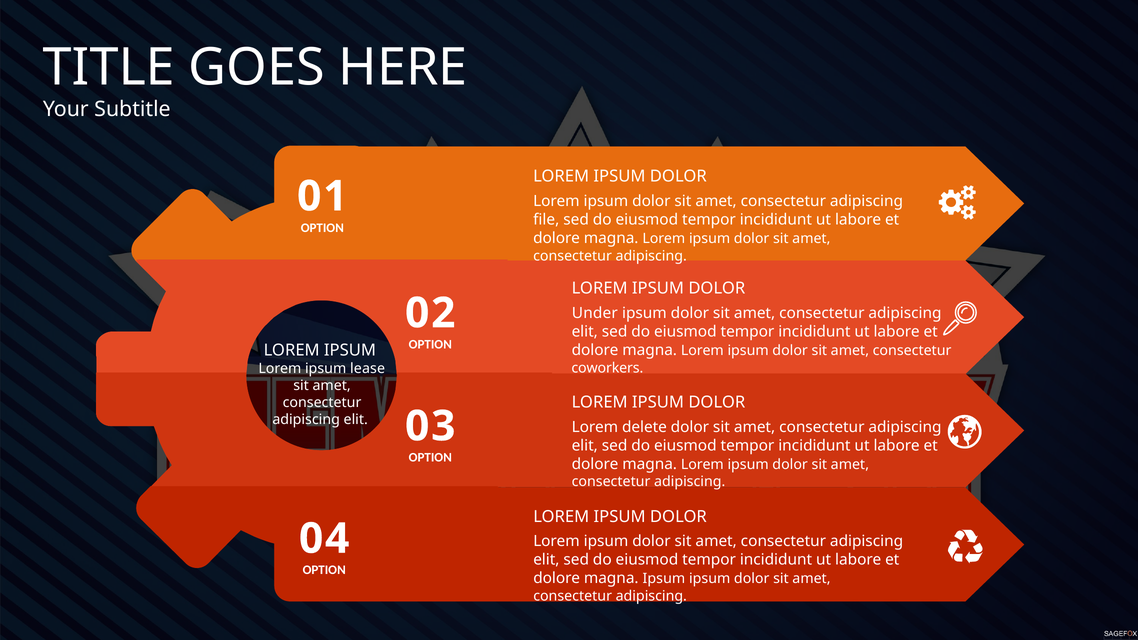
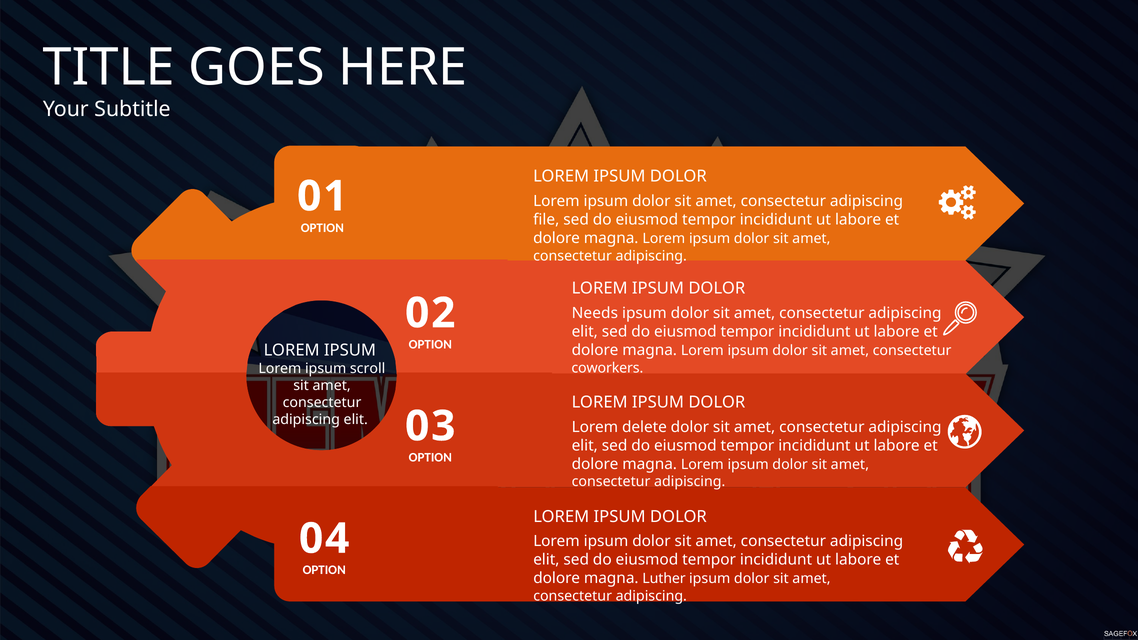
Under: Under -> Needs
lease: lease -> scroll
magna Ipsum: Ipsum -> Luther
